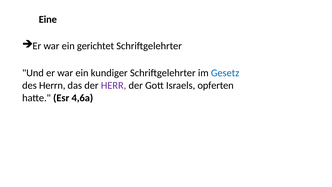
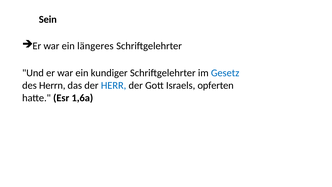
Eine: Eine -> Sein
gerichtet: gerichtet -> längeres
HERR colour: purple -> blue
4,6a: 4,6a -> 1,6a
